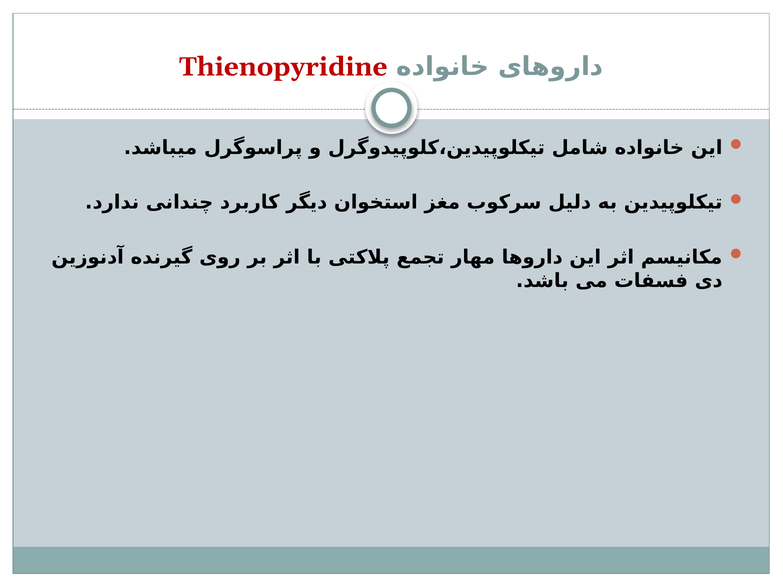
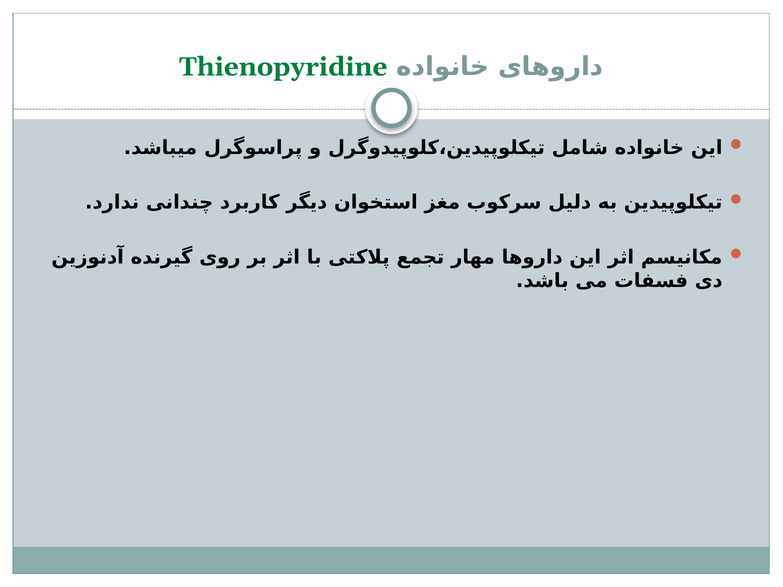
Thienopyridine colour: red -> green
